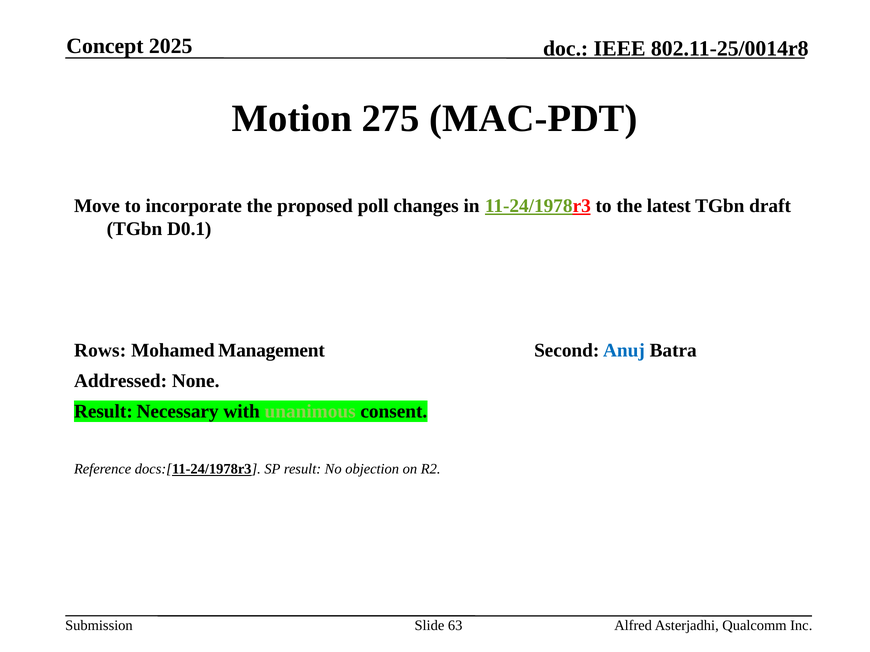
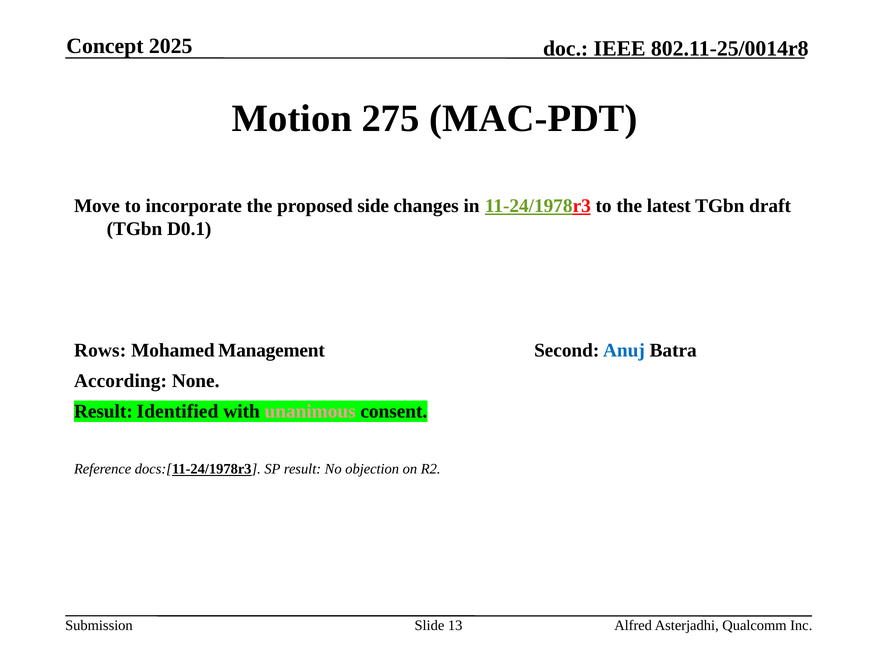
poll: poll -> side
Addressed: Addressed -> According
Necessary: Necessary -> Identified
unanimous colour: light green -> pink
63: 63 -> 13
